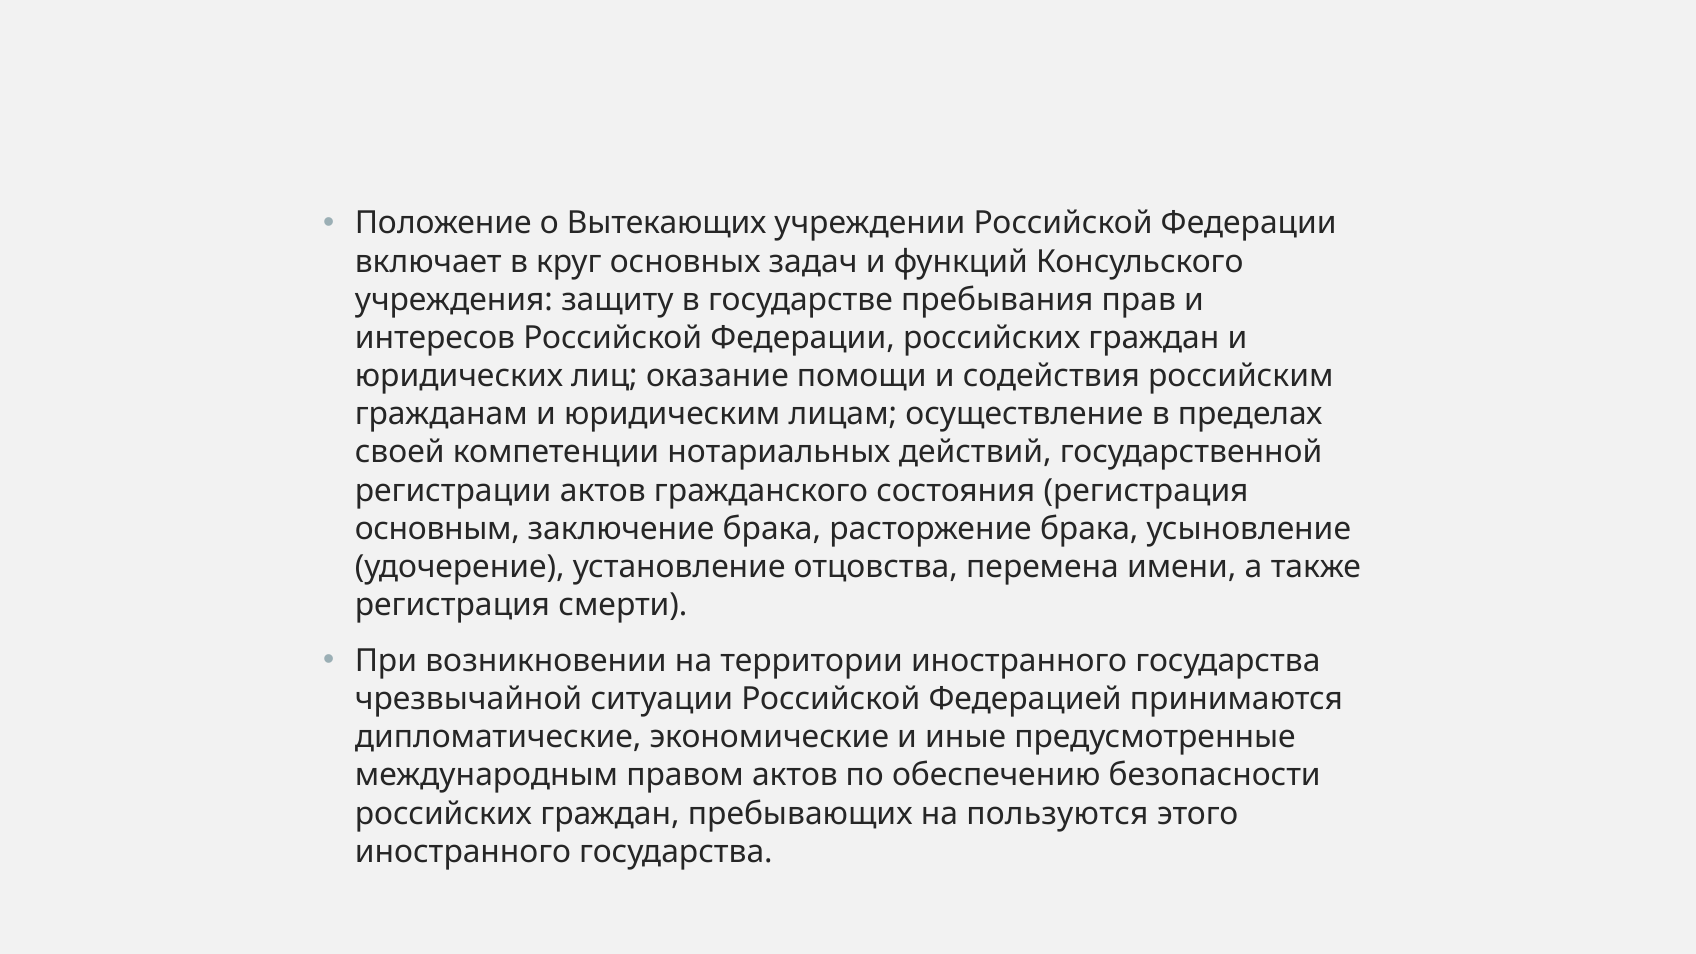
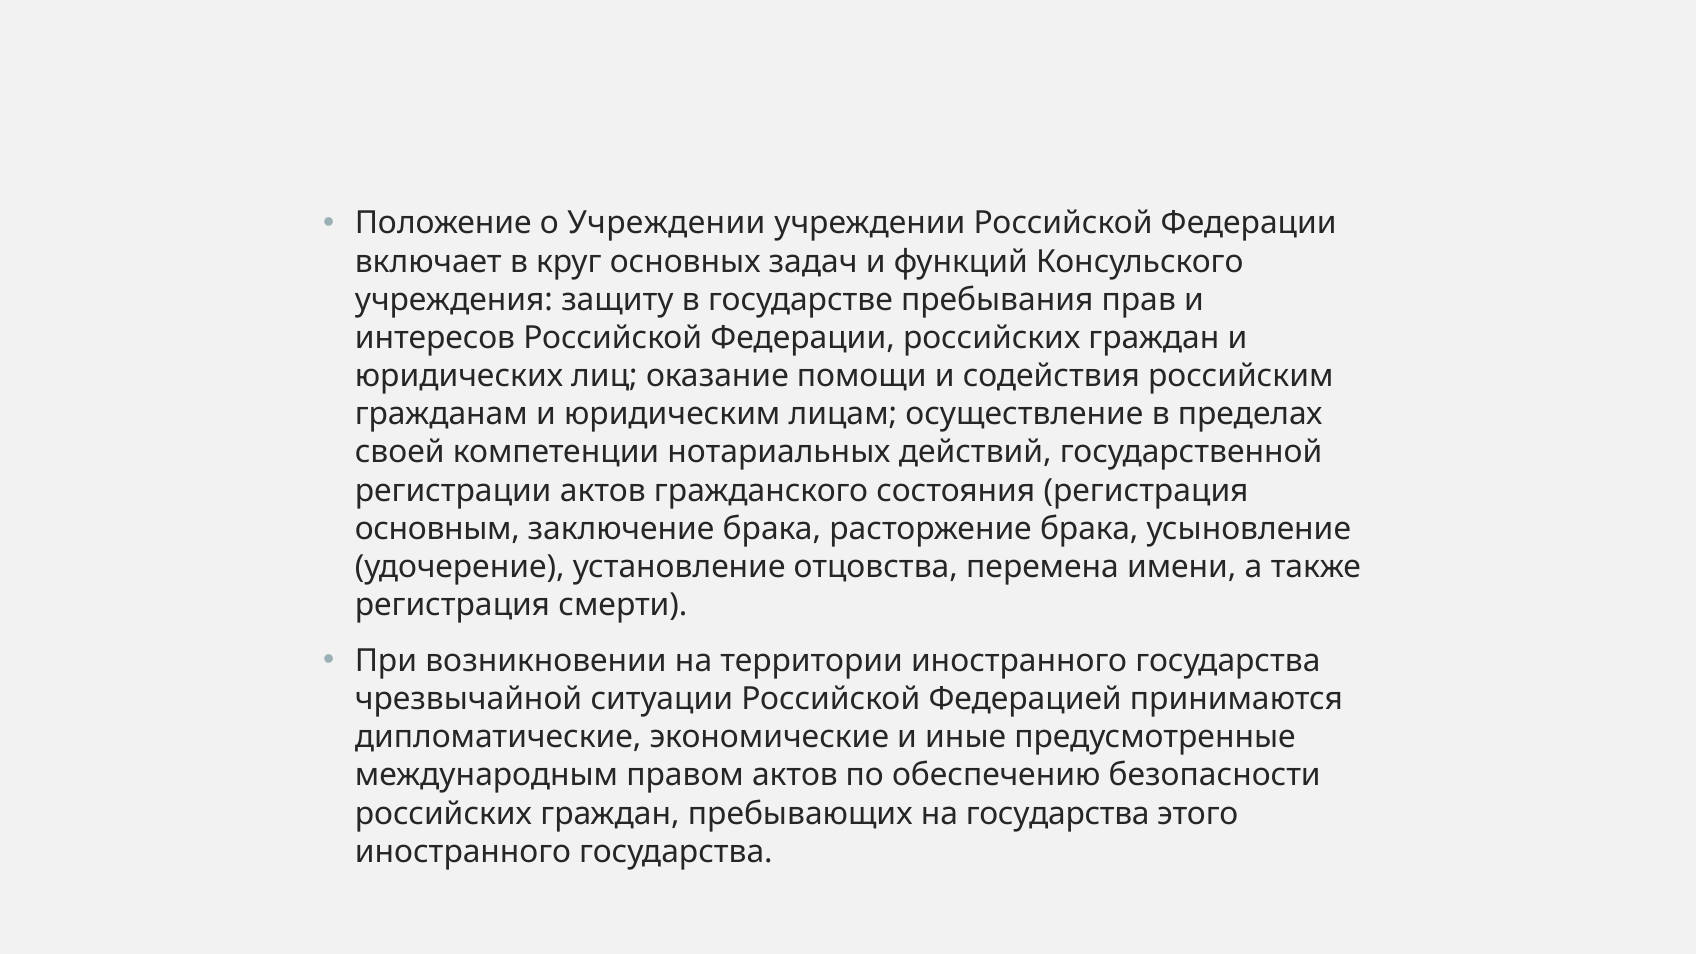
о Вытекающих: Вытекающих -> Учреждении
на пользуются: пользуются -> государства
